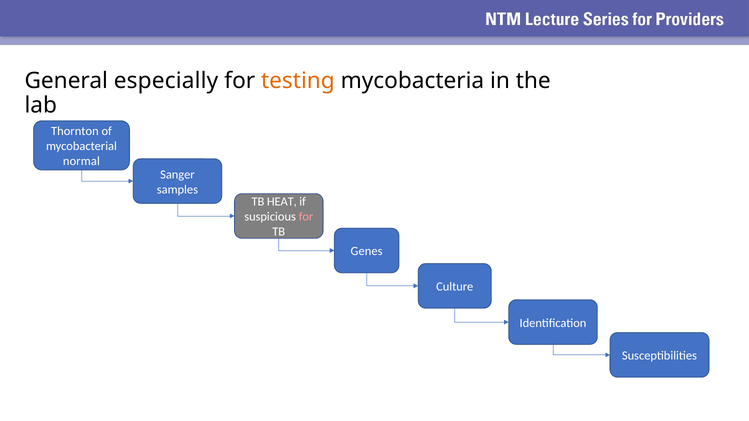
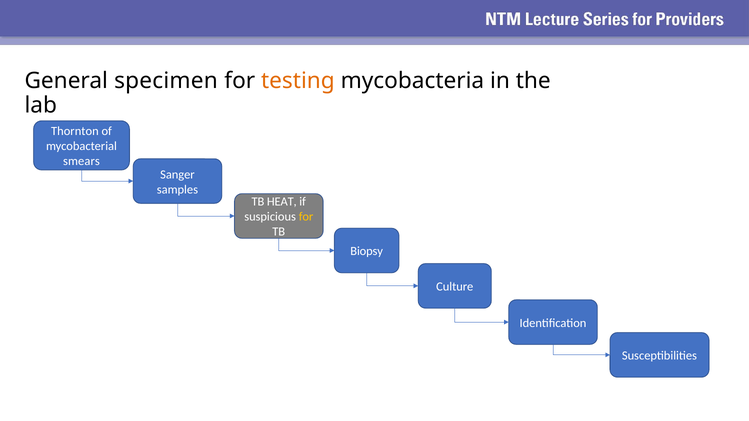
especially: especially -> specimen
normal: normal -> smears
for at (306, 217) colour: pink -> yellow
Genes: Genes -> Biopsy
